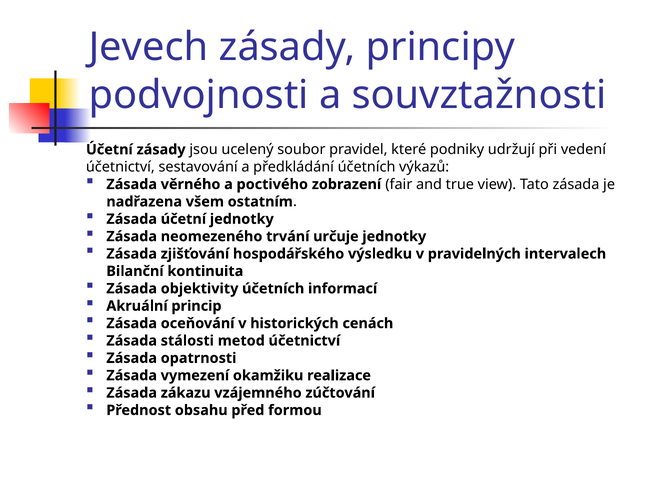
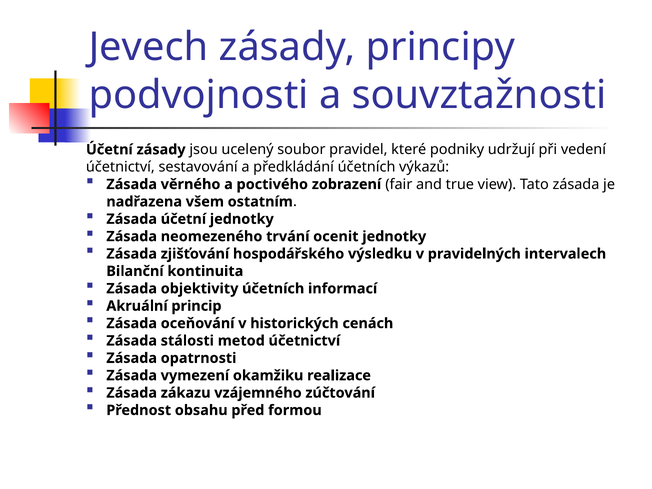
určuje: určuje -> ocenit
